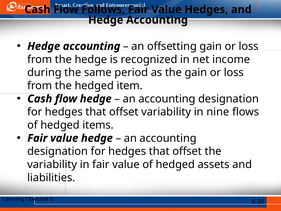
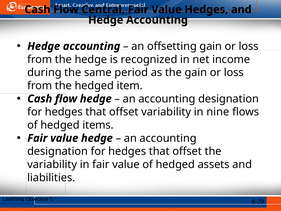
Follows: Follows -> Central
